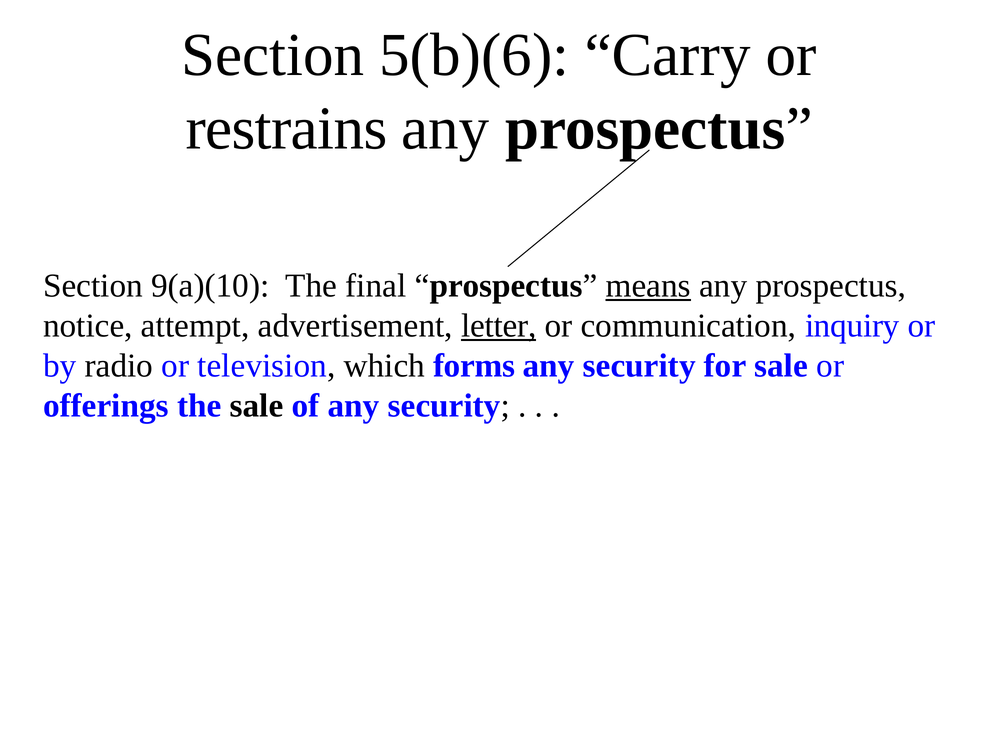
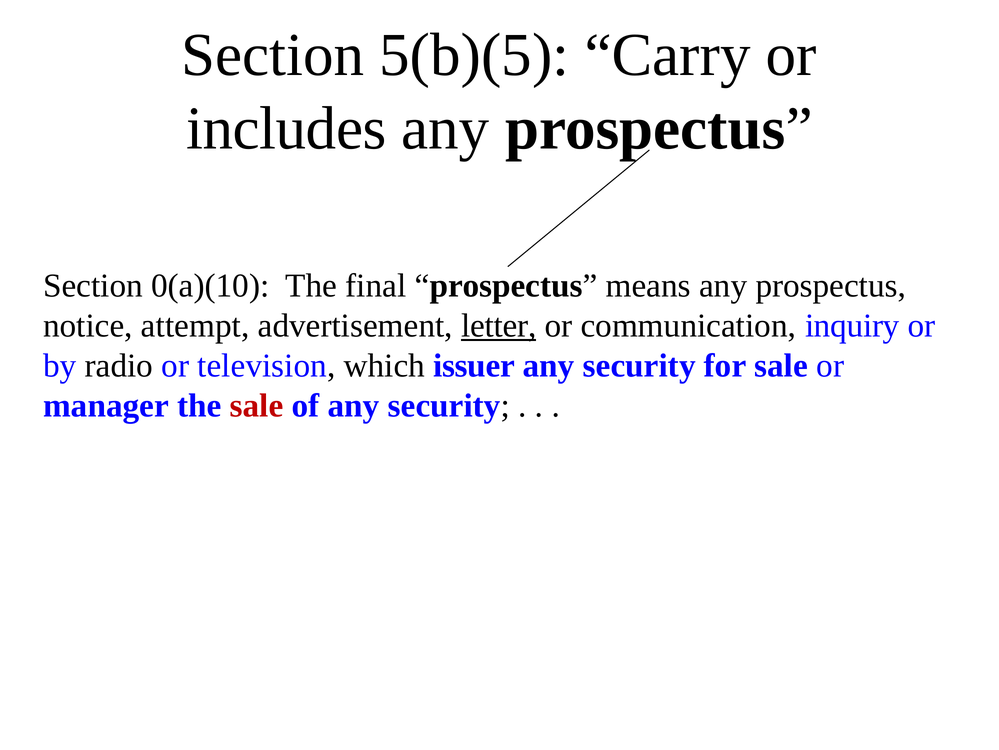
5(b)(6: 5(b)(6 -> 5(b)(5
restrains: restrains -> includes
9(a)(10: 9(a)(10 -> 0(a)(10
means underline: present -> none
forms: forms -> issuer
offerings: offerings -> manager
sale at (257, 405) colour: black -> red
